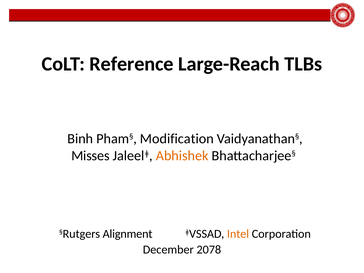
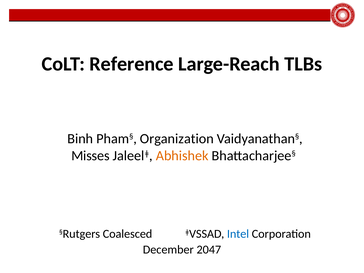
Modification: Modification -> Organization
Alignment: Alignment -> Coalesced
Intel colour: orange -> blue
2078: 2078 -> 2047
